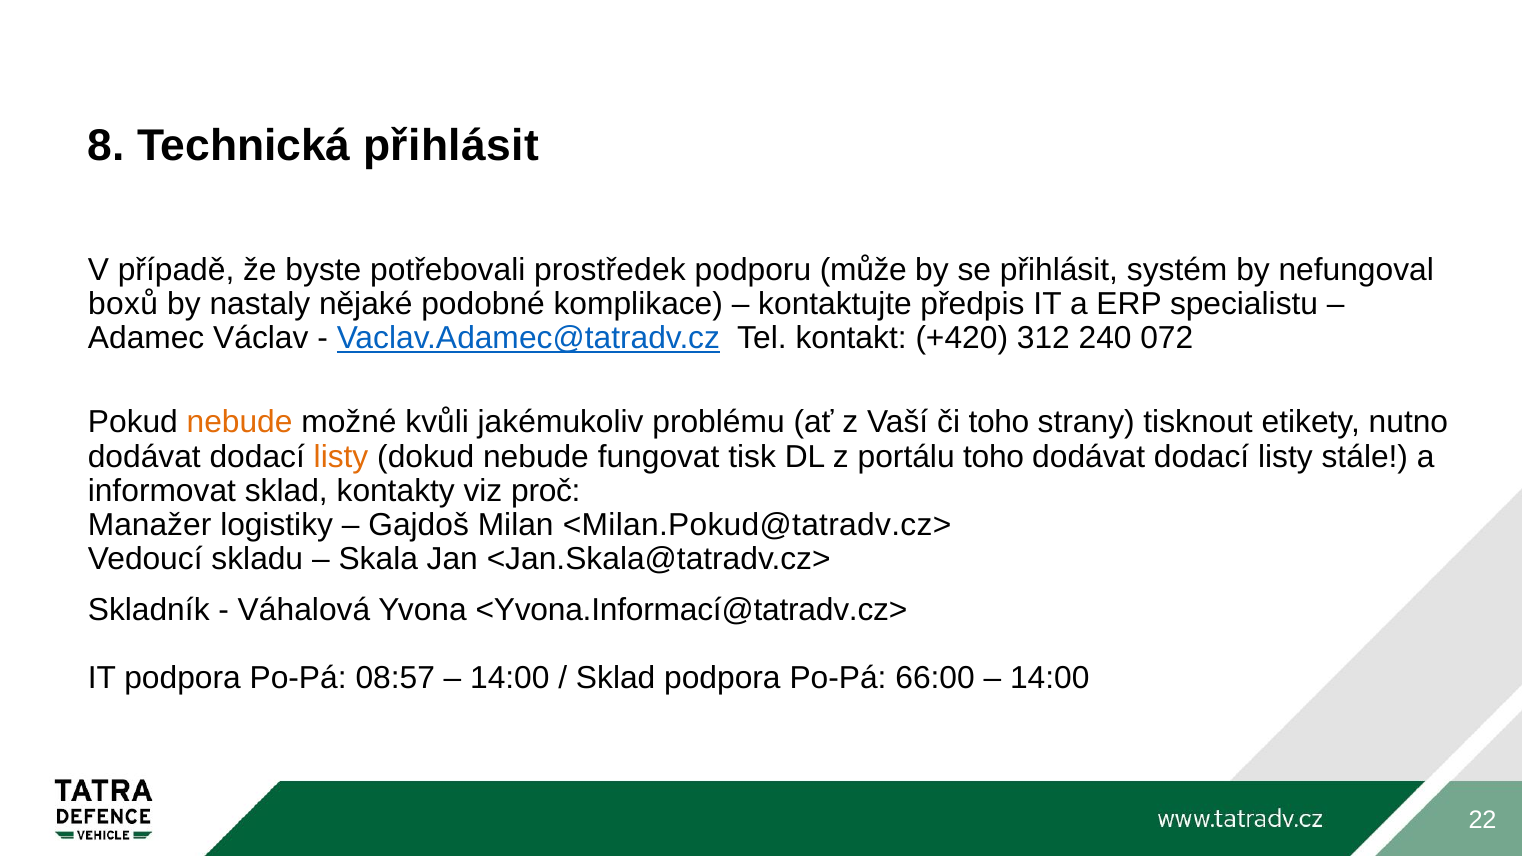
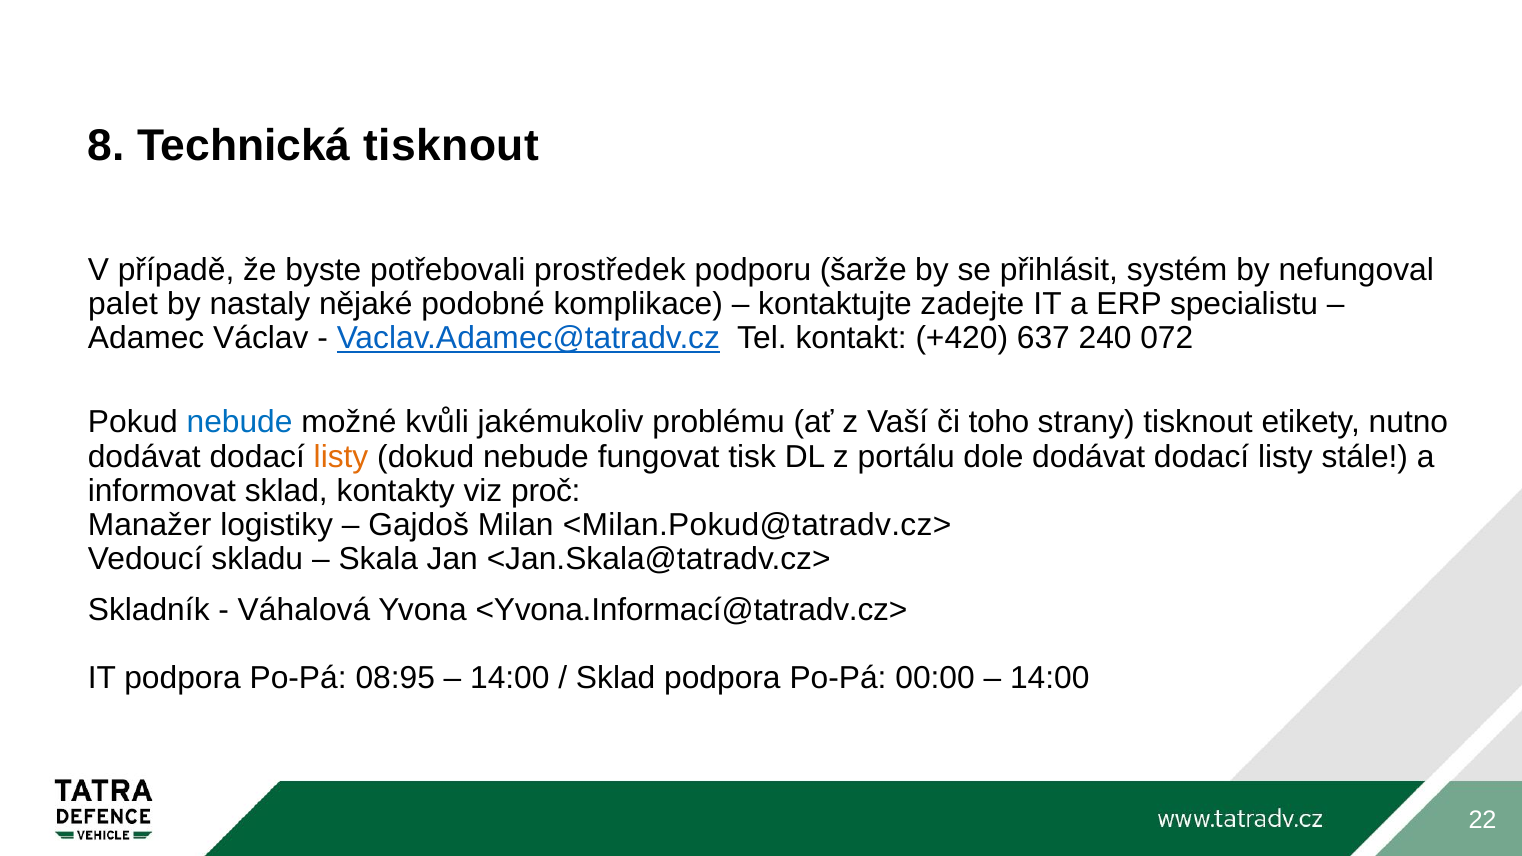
Technická přihlásit: přihlásit -> tisknout
může: může -> šarže
boxů: boxů -> palet
předpis: předpis -> zadejte
312: 312 -> 637
nebude at (240, 423) colour: orange -> blue
portálu toho: toho -> dole
08:57: 08:57 -> 08:95
66:00: 66:00 -> 00:00
